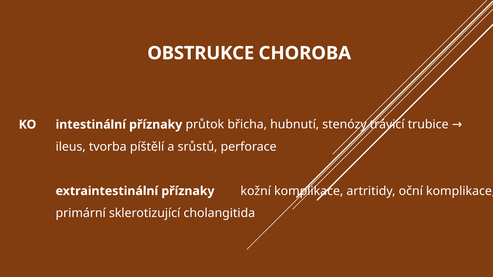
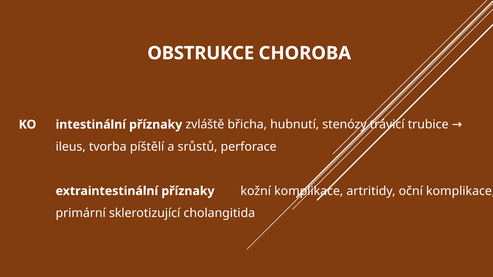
průtok: průtok -> zvláště
